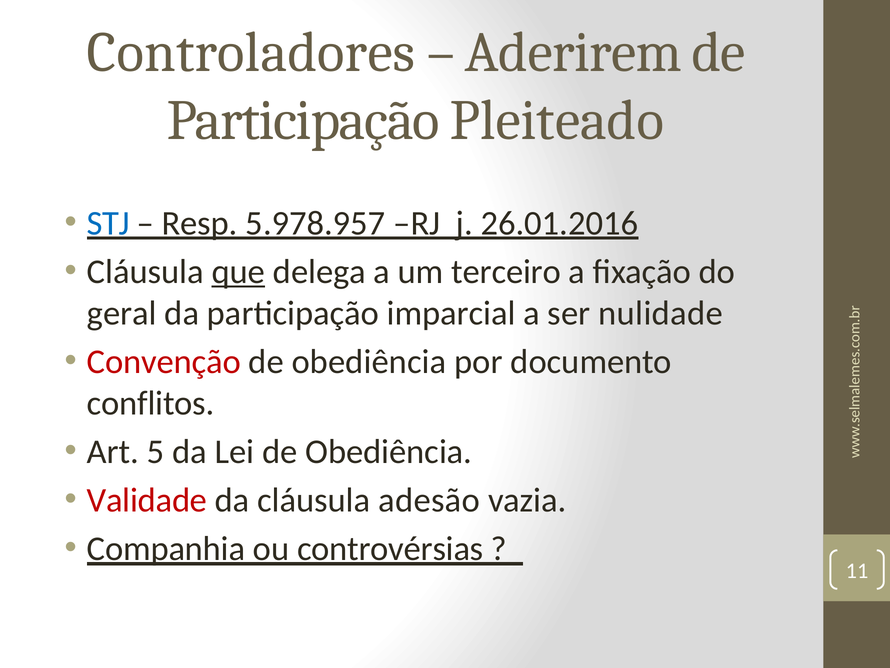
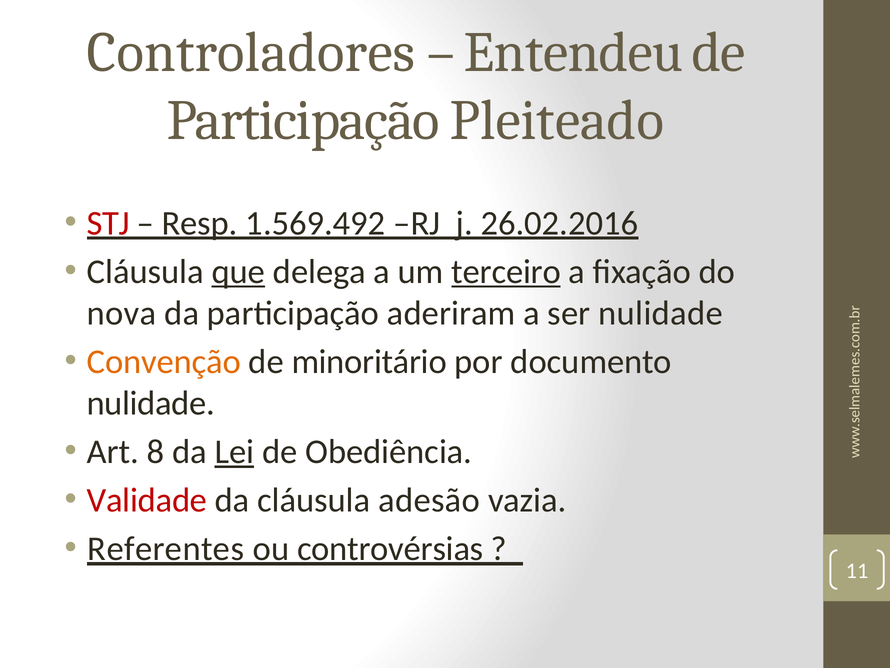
Aderirem: Aderirem -> Entendeu
STJ colour: blue -> red
5.978.957: 5.978.957 -> 1.569.492
26.01.2016: 26.01.2016 -> 26.02.2016
terceiro underline: none -> present
geral: geral -> nova
imparcial: imparcial -> aderiram
Convenção colour: red -> orange
obediência at (369, 361): obediência -> minoritário
conflitos at (151, 403): conflitos -> nulidade
5: 5 -> 8
Lei underline: none -> present
Companhia: Companhia -> Referentes
